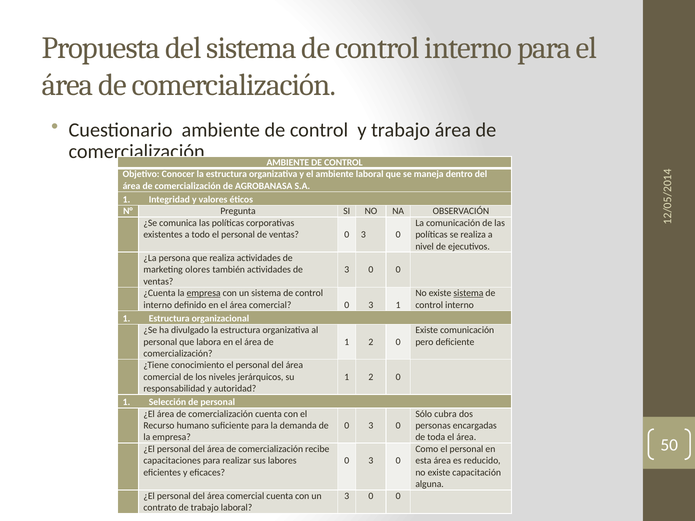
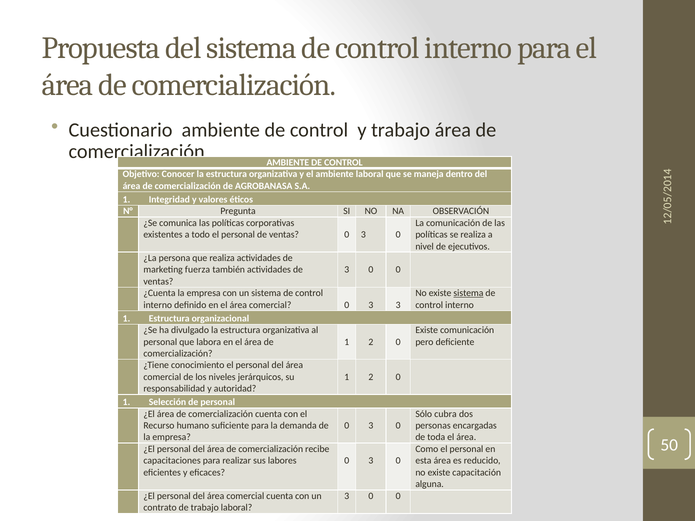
olores: olores -> fuerza
empresa at (204, 293) underline: present -> none
3 1: 1 -> 3
